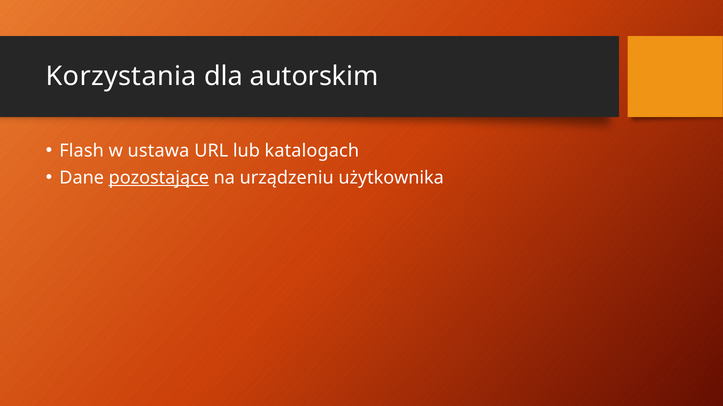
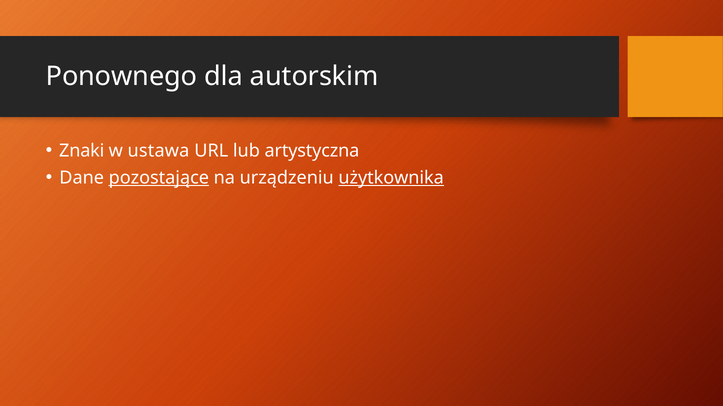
Korzystania: Korzystania -> Ponownego
Flash: Flash -> Znaki
katalogach: katalogach -> artystyczna
użytkownika underline: none -> present
